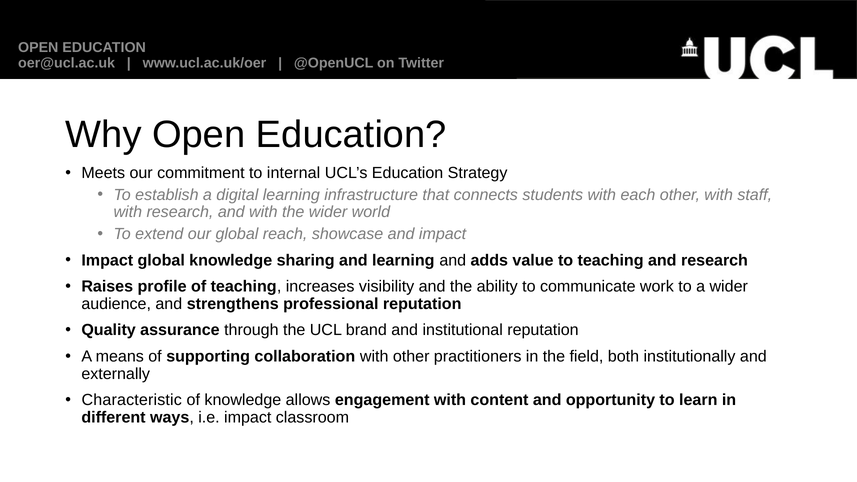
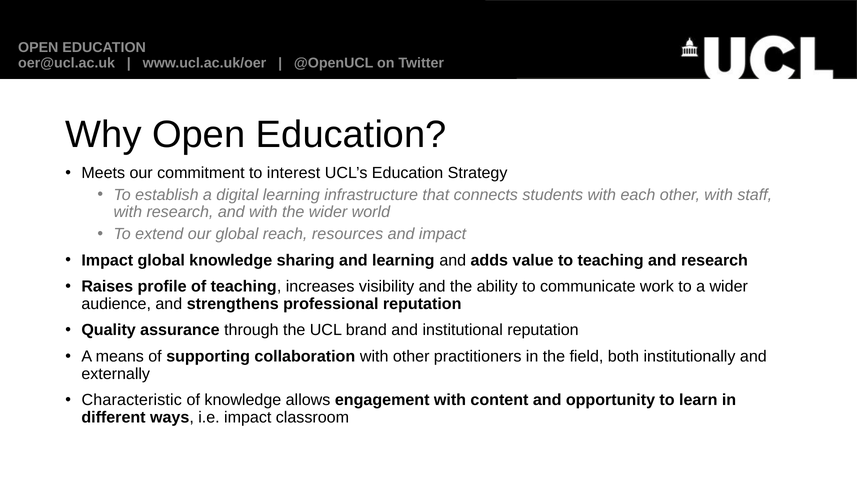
internal: internal -> interest
showcase: showcase -> resources
